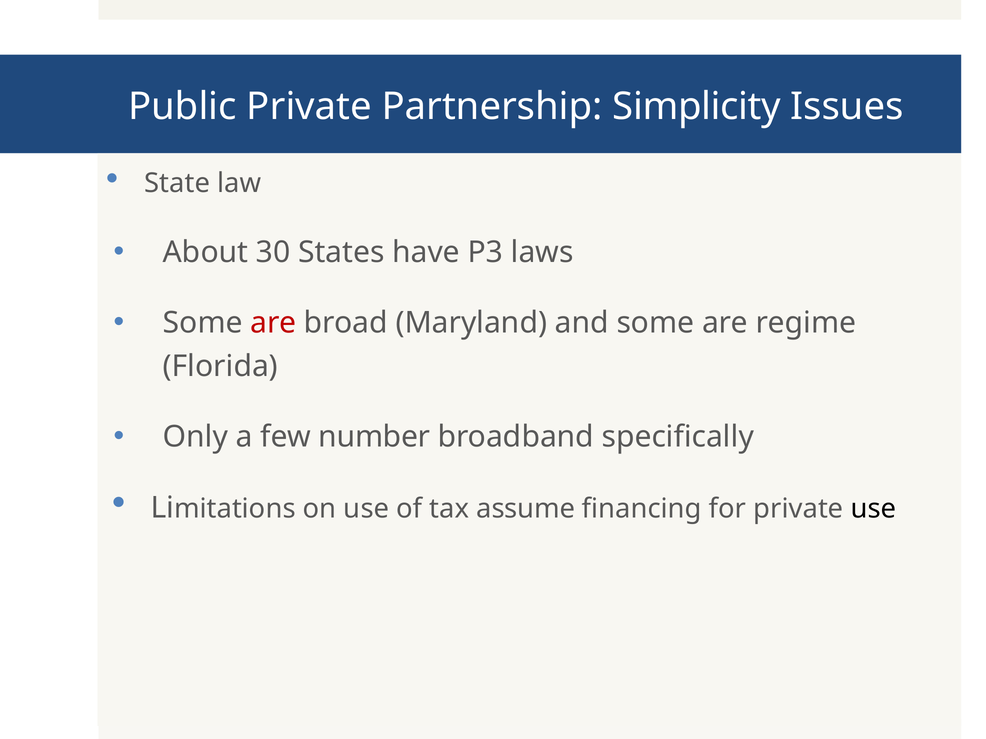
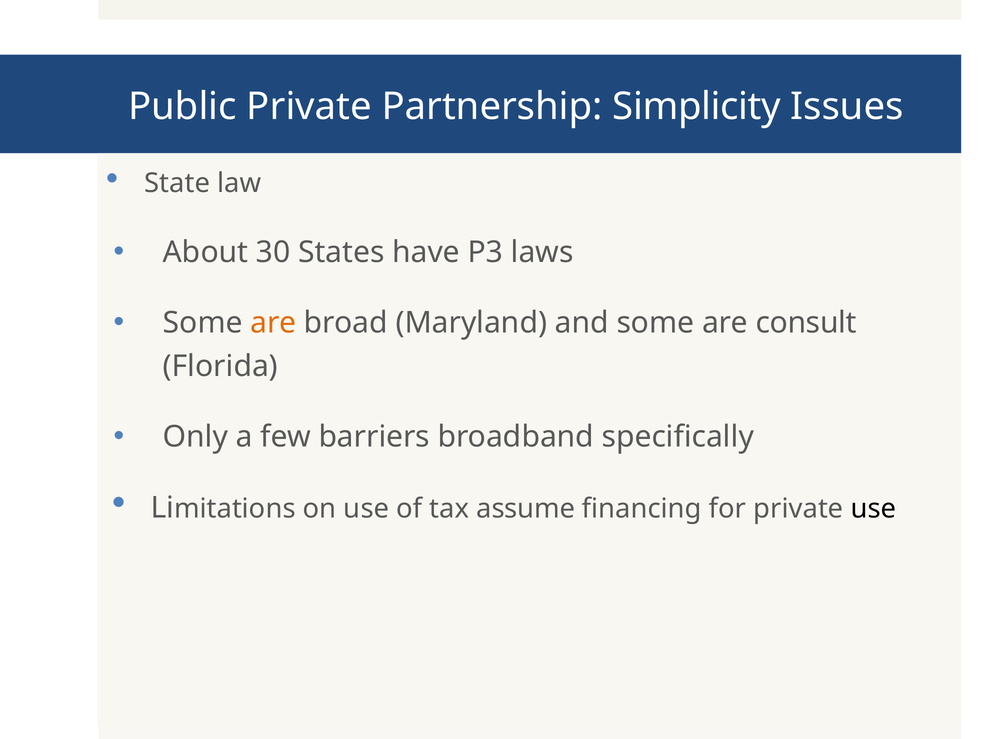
are at (273, 323) colour: red -> orange
regime: regime -> consult
number: number -> barriers
